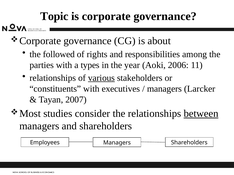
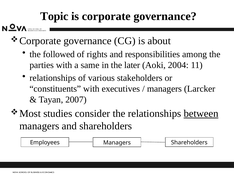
types: types -> same
year: year -> later
2006: 2006 -> 2004
various underline: present -> none
